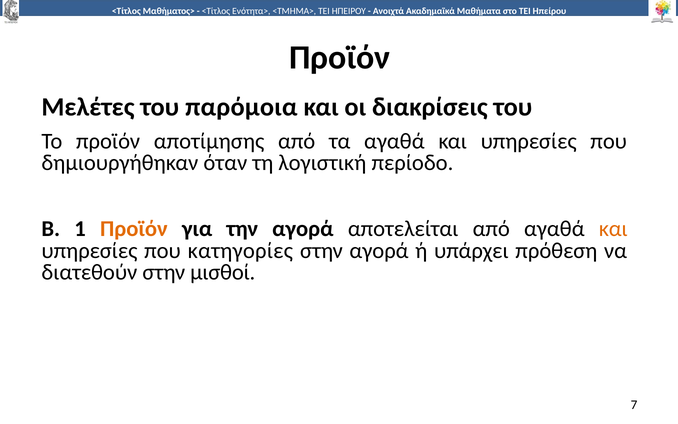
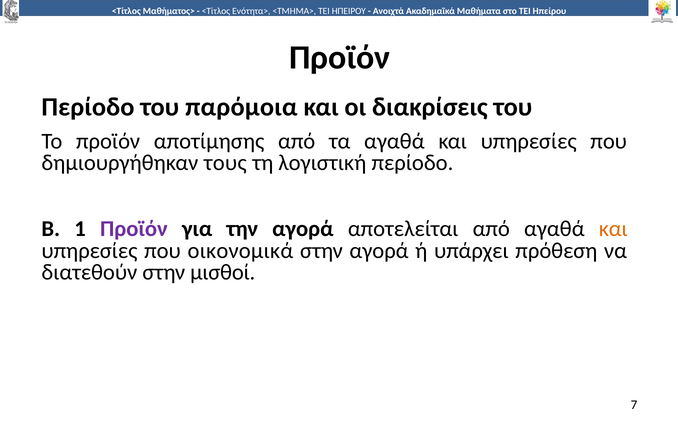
Μελέτες at (88, 107): Μελέτες -> Περίοδο
όταν: όταν -> τους
Προϊόν at (134, 229) colour: orange -> purple
κατηγορίες: κατηγορίες -> οικονομικά
